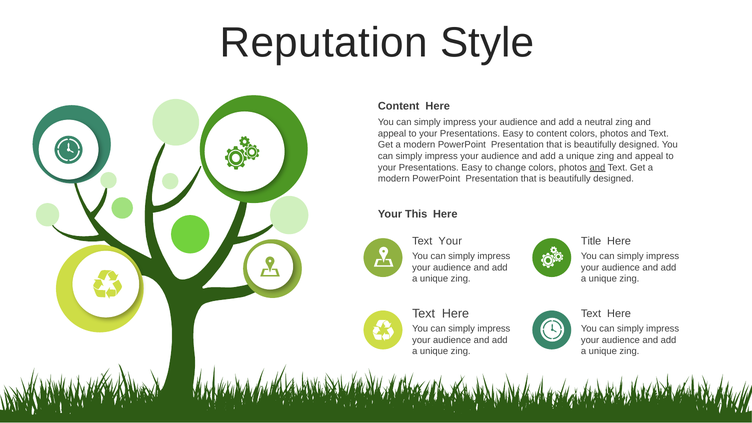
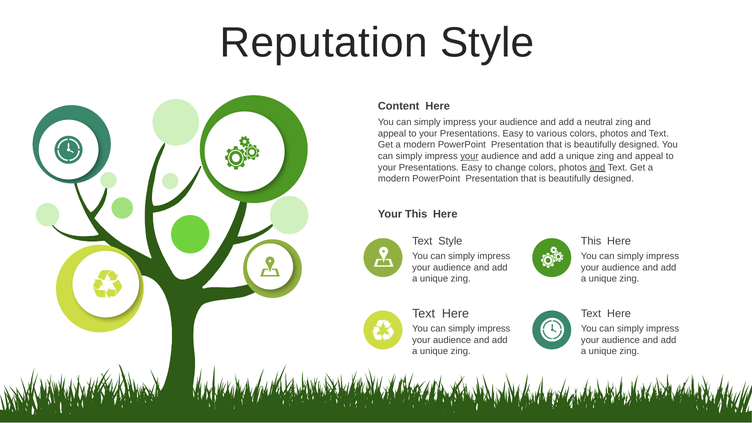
to content: content -> various
your at (469, 156) underline: none -> present
Text Your: Your -> Style
Title at (591, 241): Title -> This
